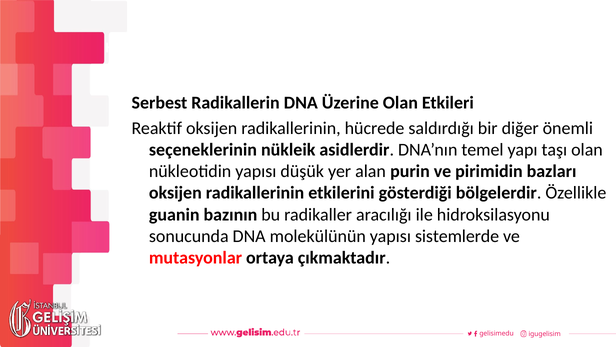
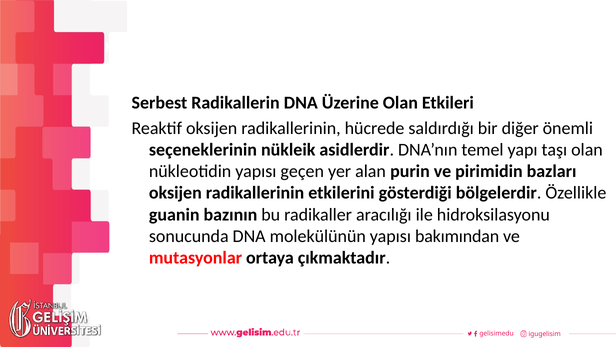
düşük: düşük -> geçen
sistemlerde: sistemlerde -> bakımından
